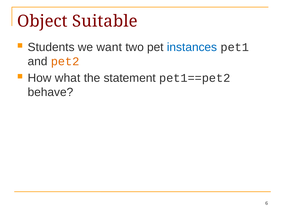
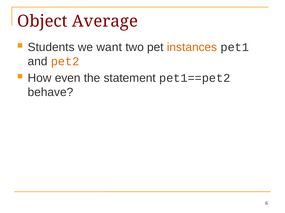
Suitable: Suitable -> Average
instances colour: blue -> orange
what: what -> even
